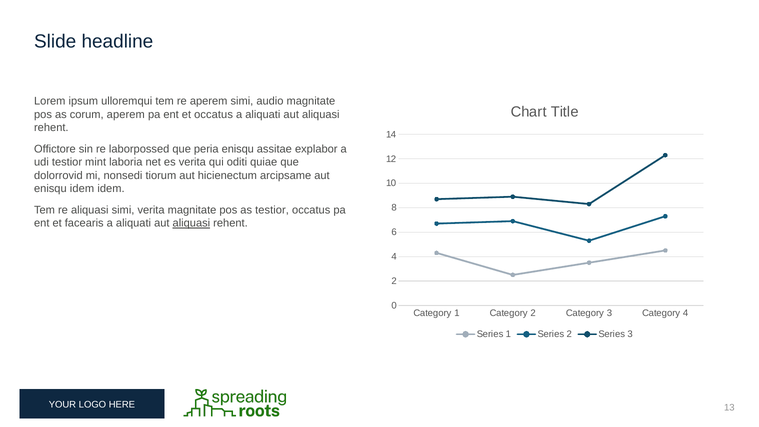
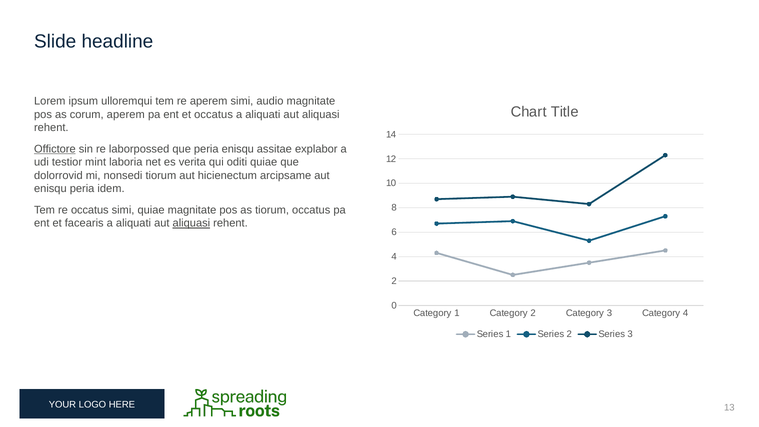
Offictore underline: none -> present
enisqu idem: idem -> peria
re aliquasi: aliquasi -> occatus
simi verita: verita -> quiae
as testior: testior -> tiorum
